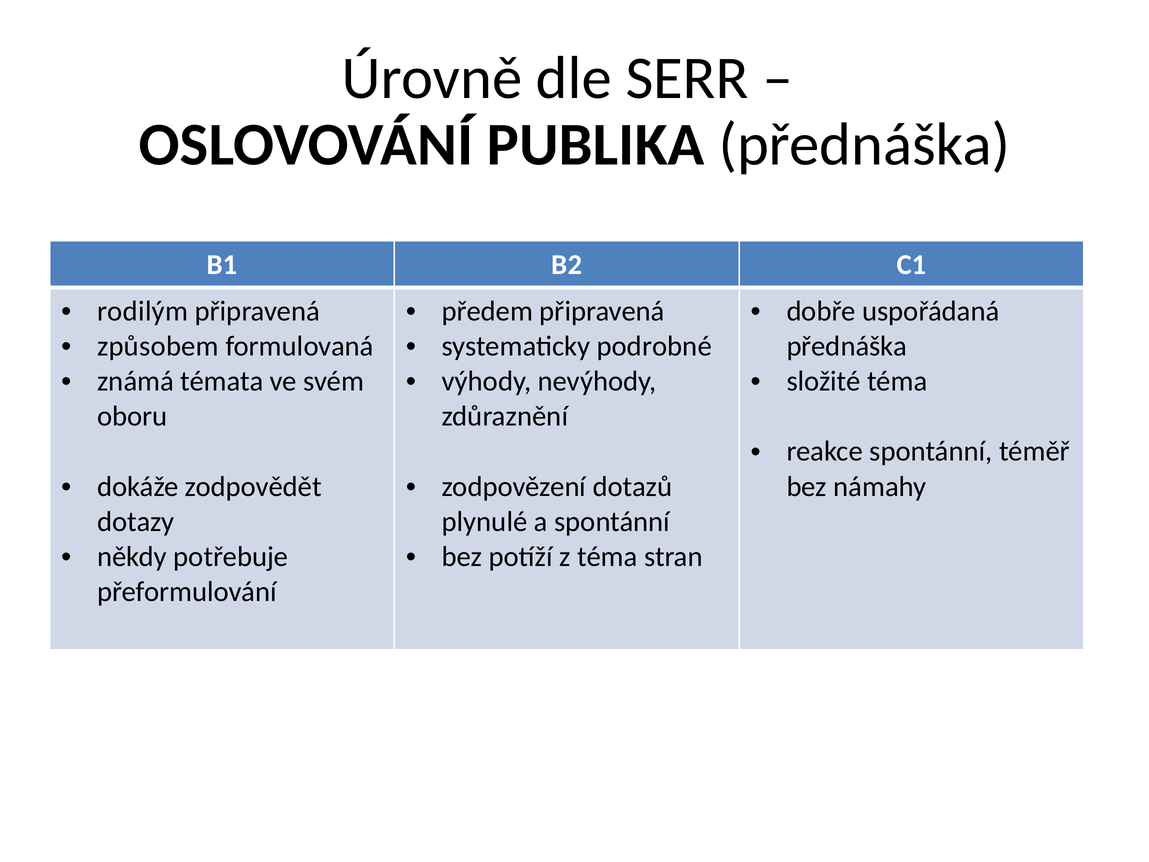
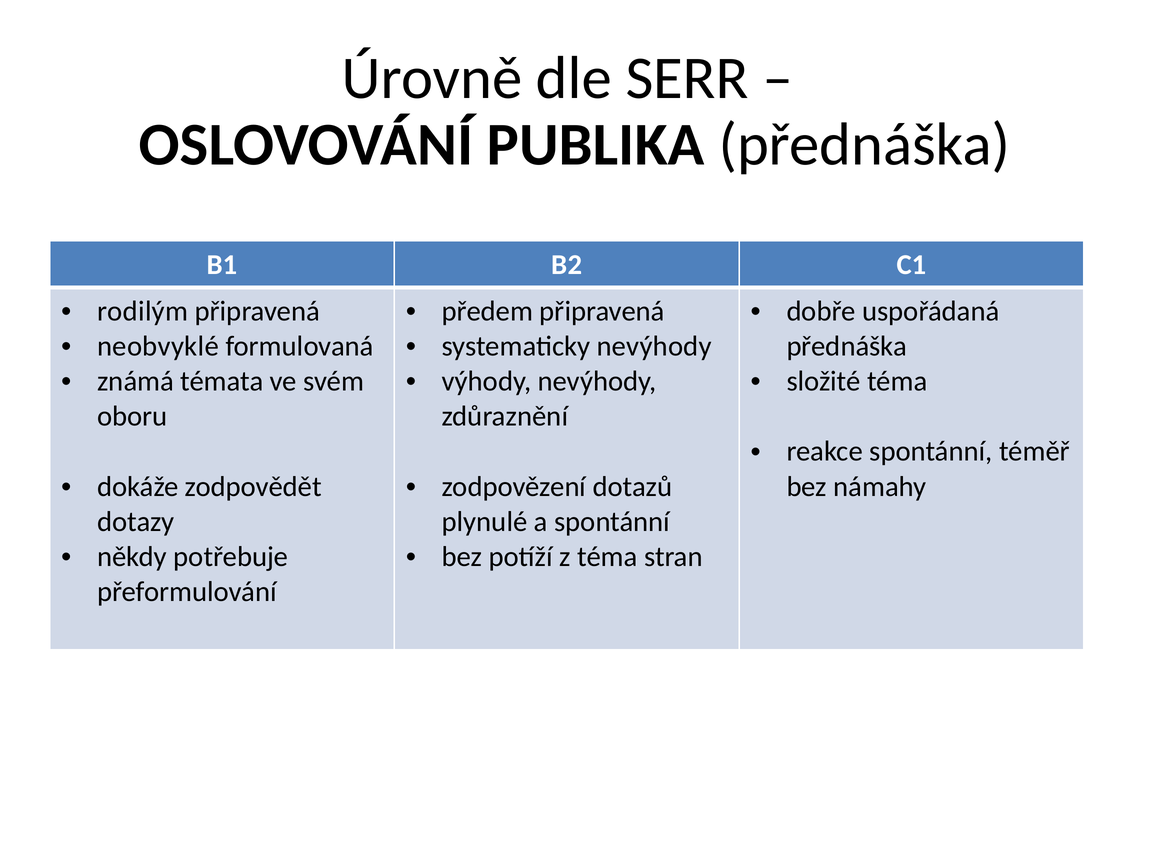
způsobem: způsobem -> neobvyklé
systematicky podrobné: podrobné -> nevýhody
